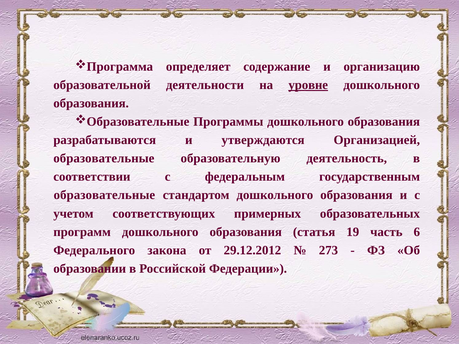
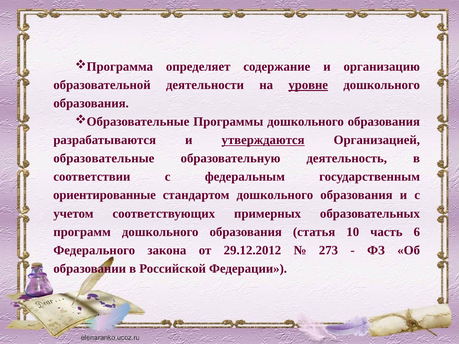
утверждаются underline: none -> present
образовательные at (104, 195): образовательные -> ориентированные
19: 19 -> 10
